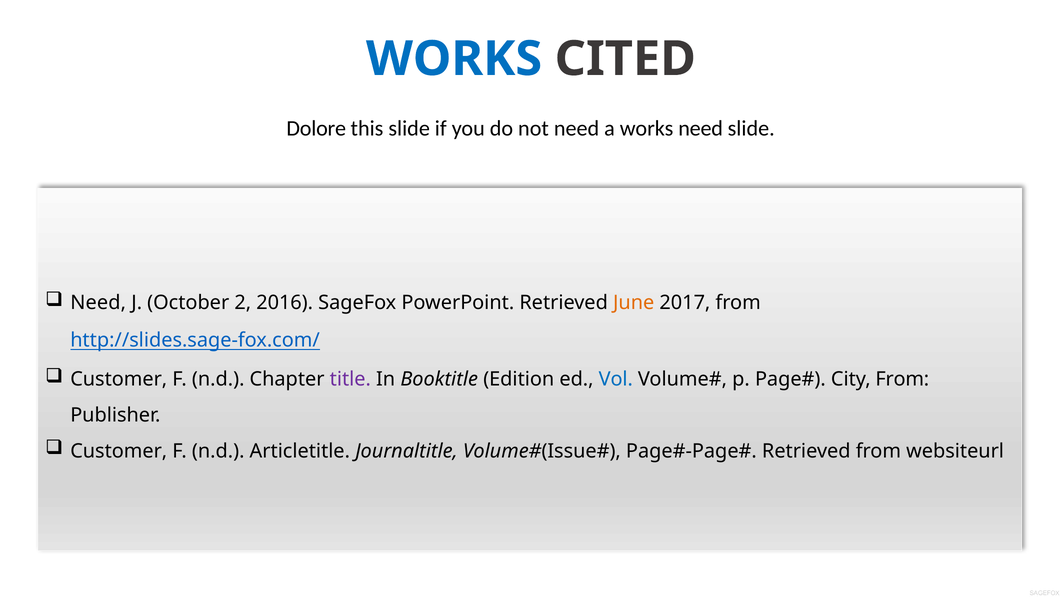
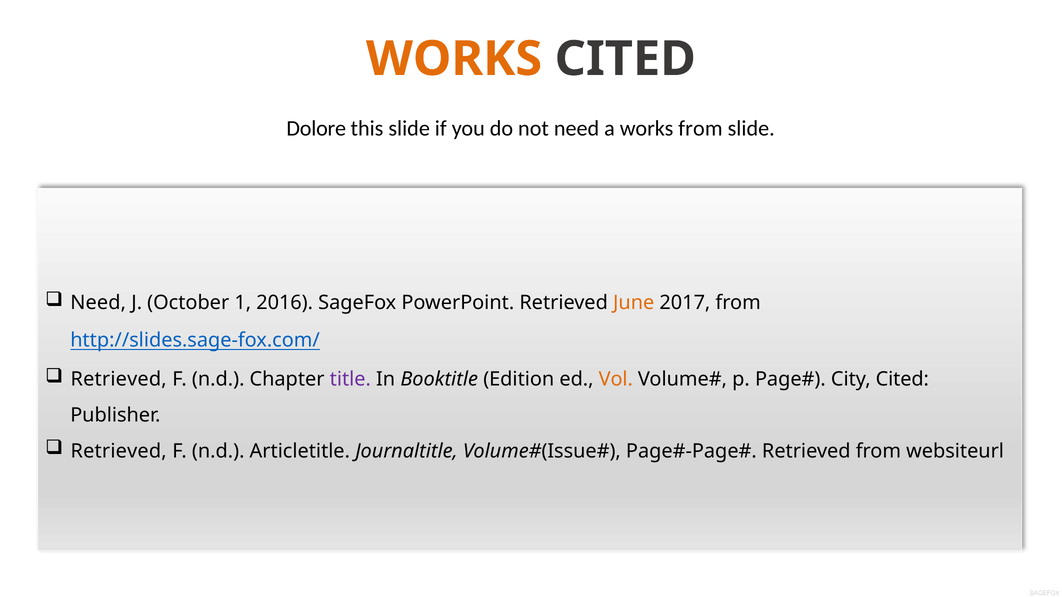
WORKS at (454, 59) colour: blue -> orange
works need: need -> from
2: 2 -> 1
Customer at (119, 380): Customer -> Retrieved
Vol colour: blue -> orange
City From: From -> Cited
Customer at (119, 451): Customer -> Retrieved
